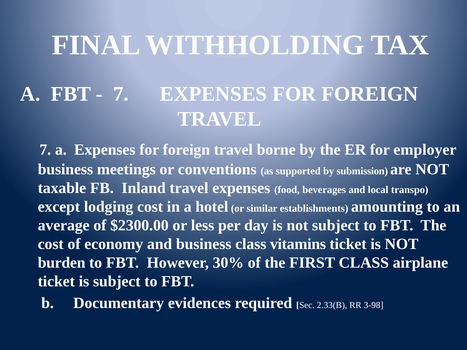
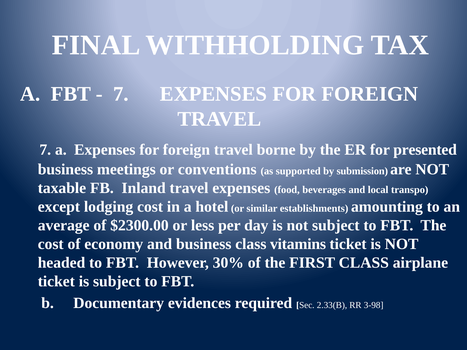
employer: employer -> presented
burden: burden -> headed
